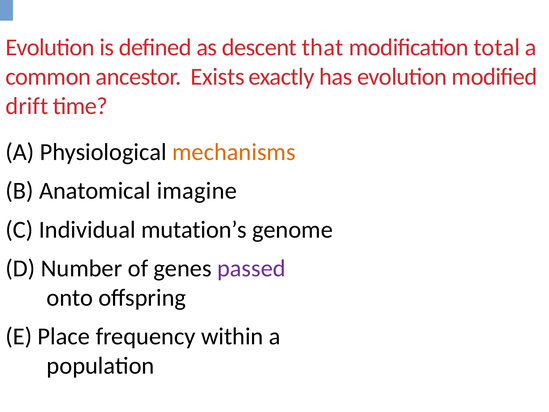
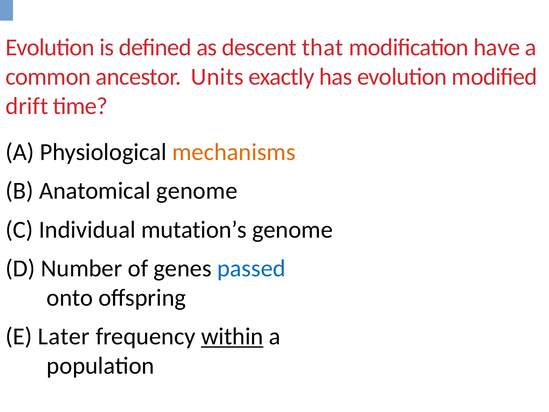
total: total -> have
Exists: Exists -> Units
Anatomical imagine: imagine -> genome
passed colour: purple -> blue
Place: Place -> Later
within underline: none -> present
